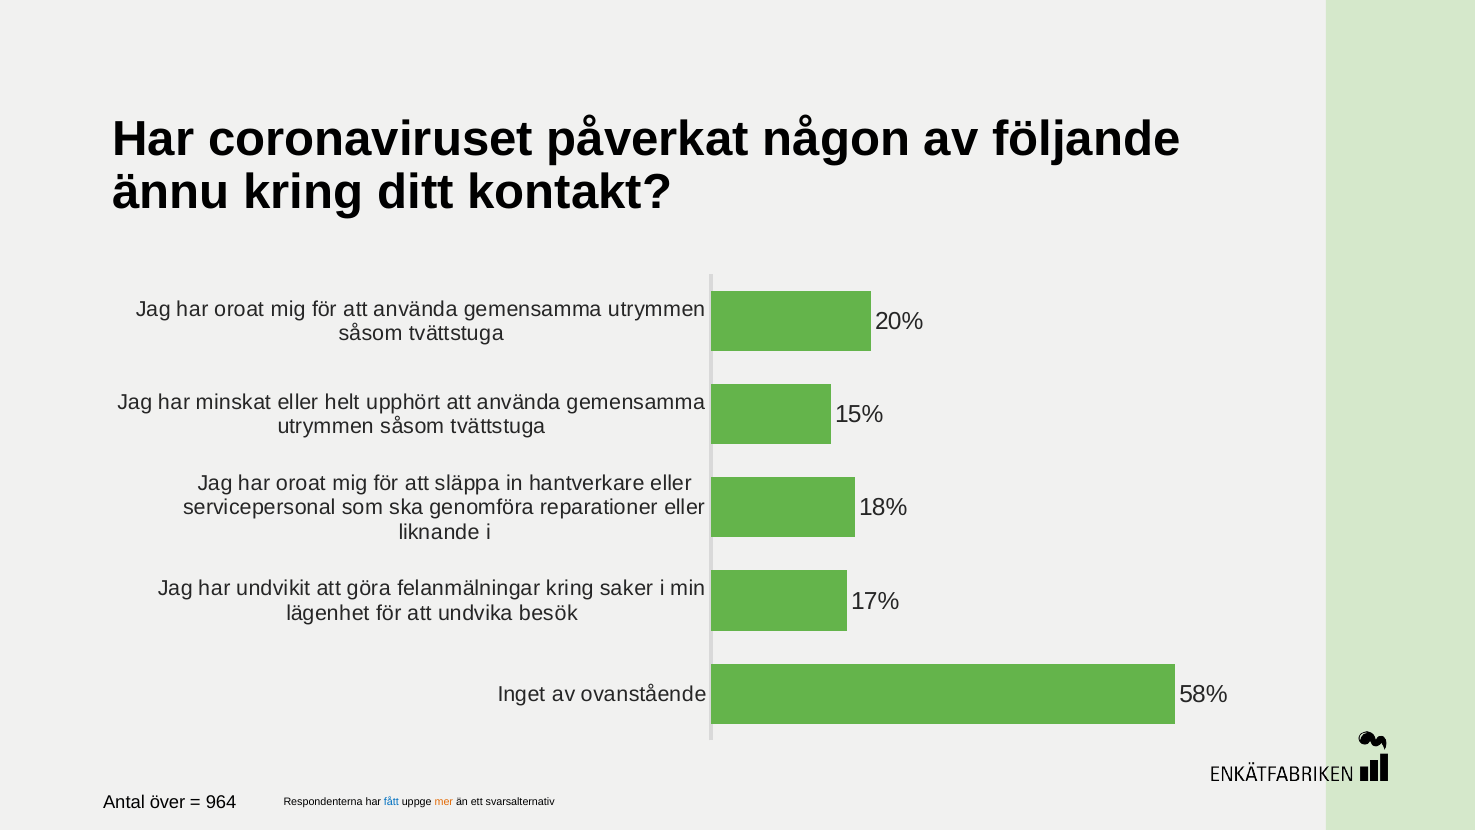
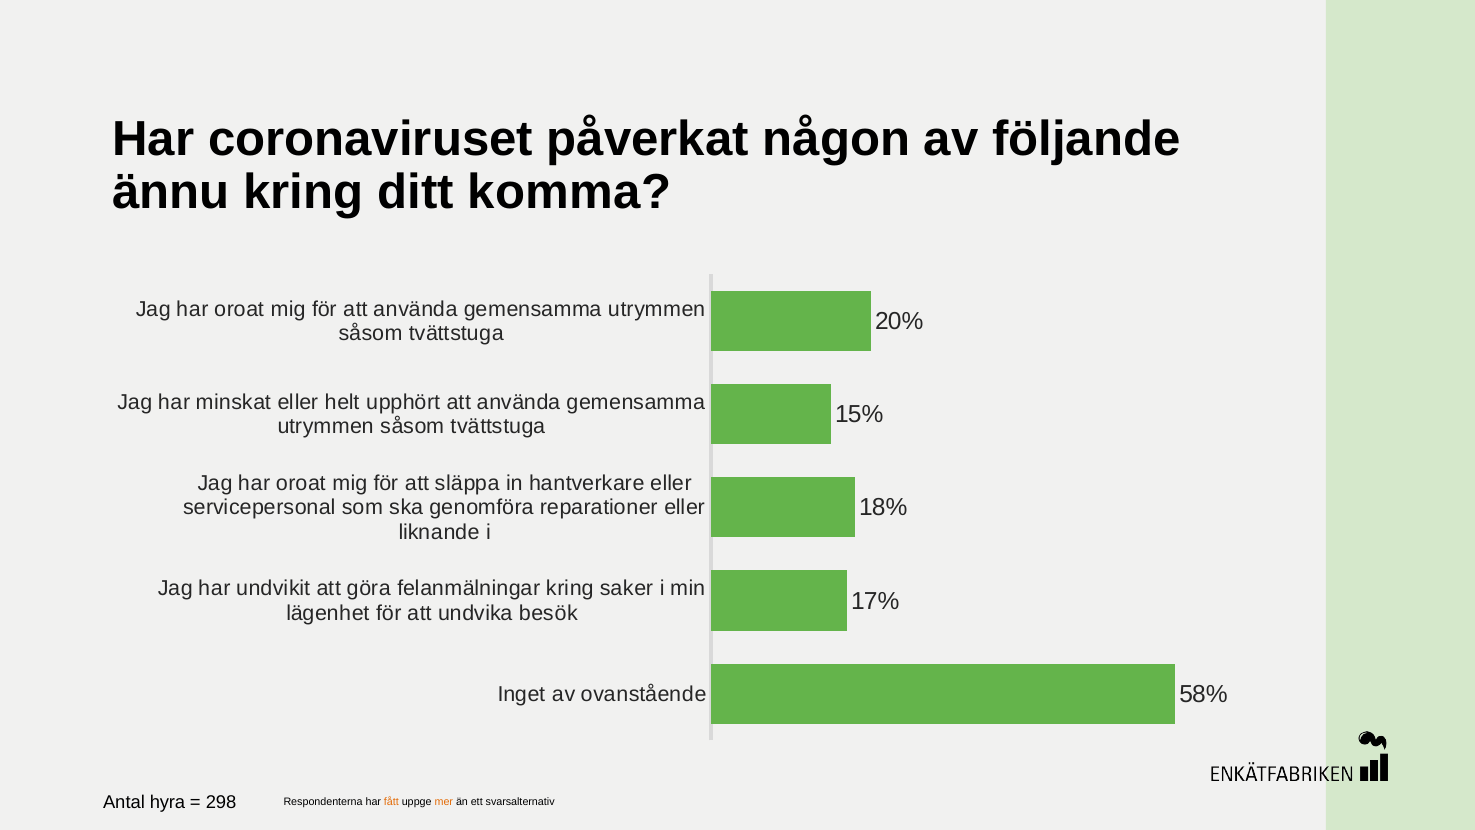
kontakt: kontakt -> komma
över: över -> hyra
964: 964 -> 298
fått colour: blue -> orange
